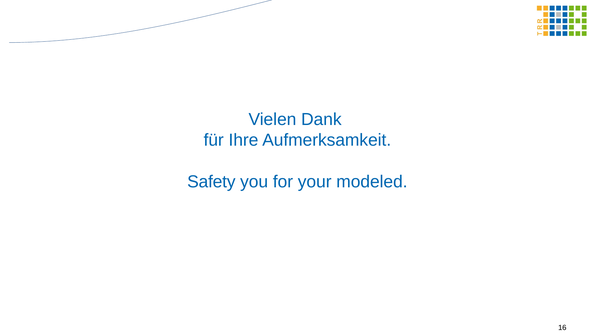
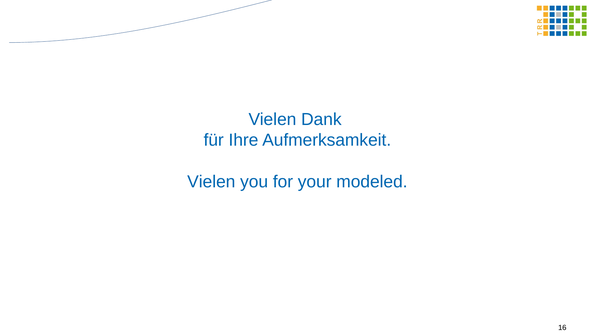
Safety at (211, 182): Safety -> Vielen
